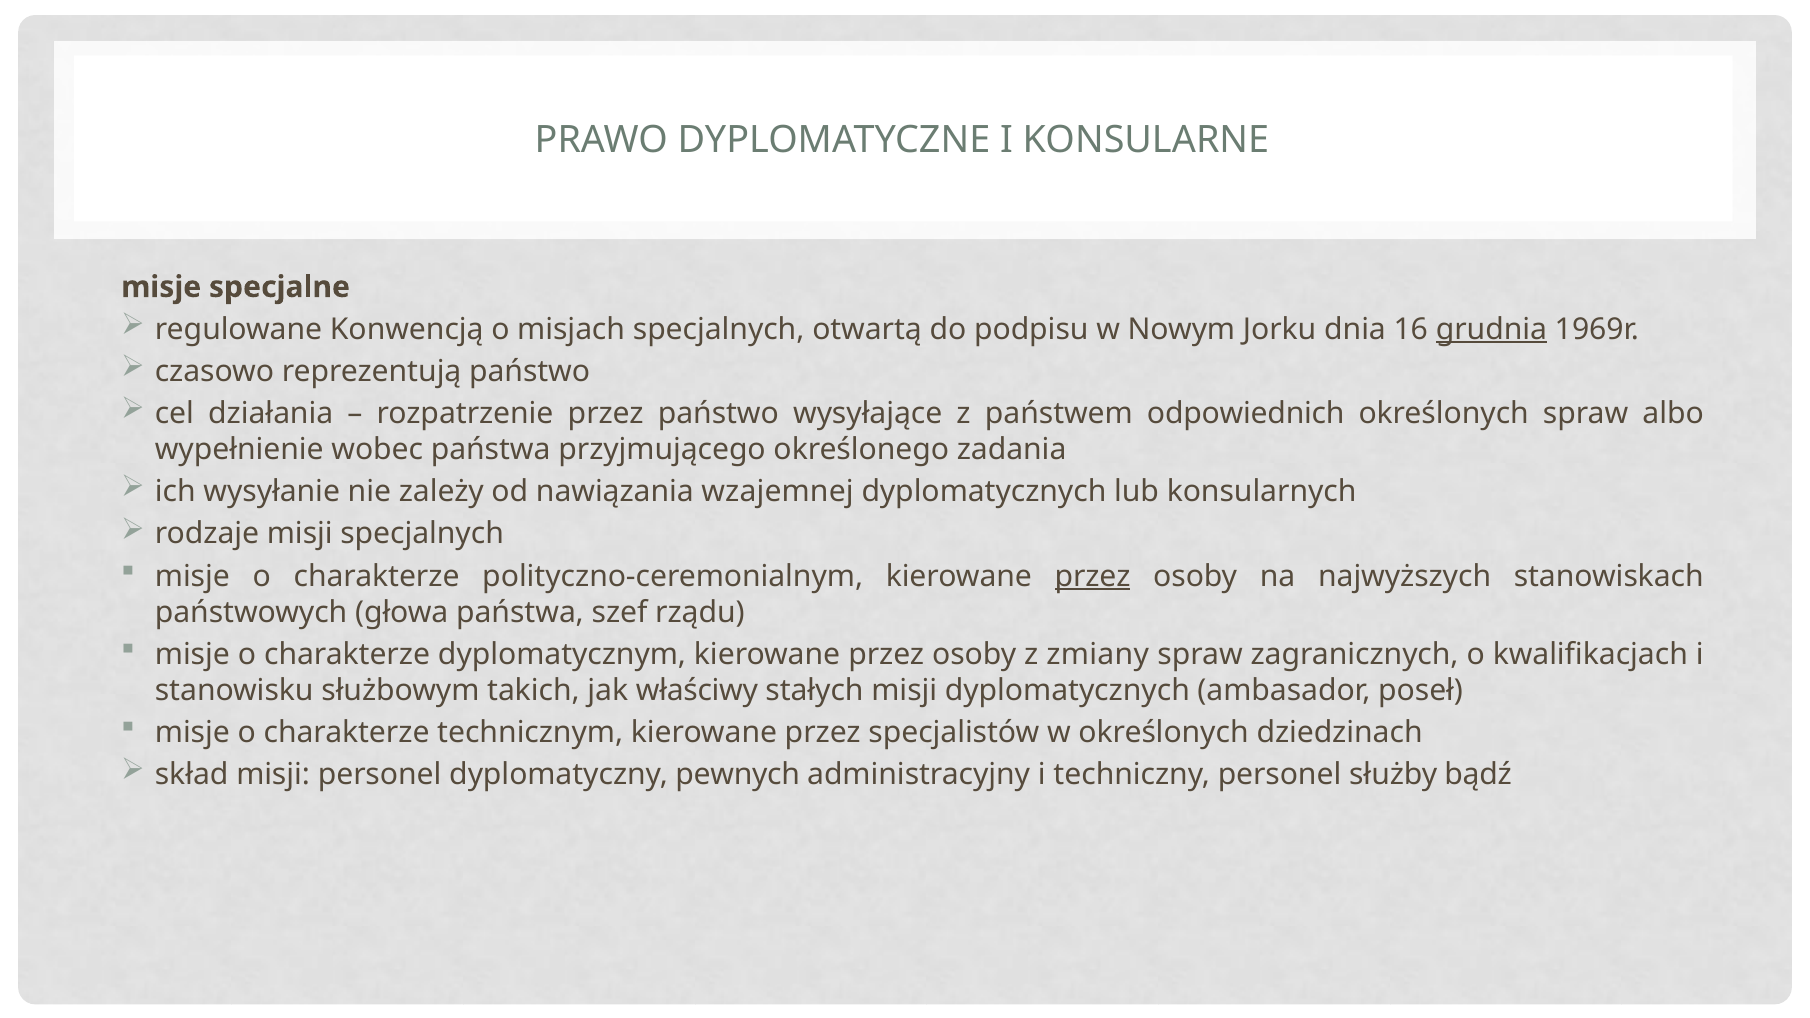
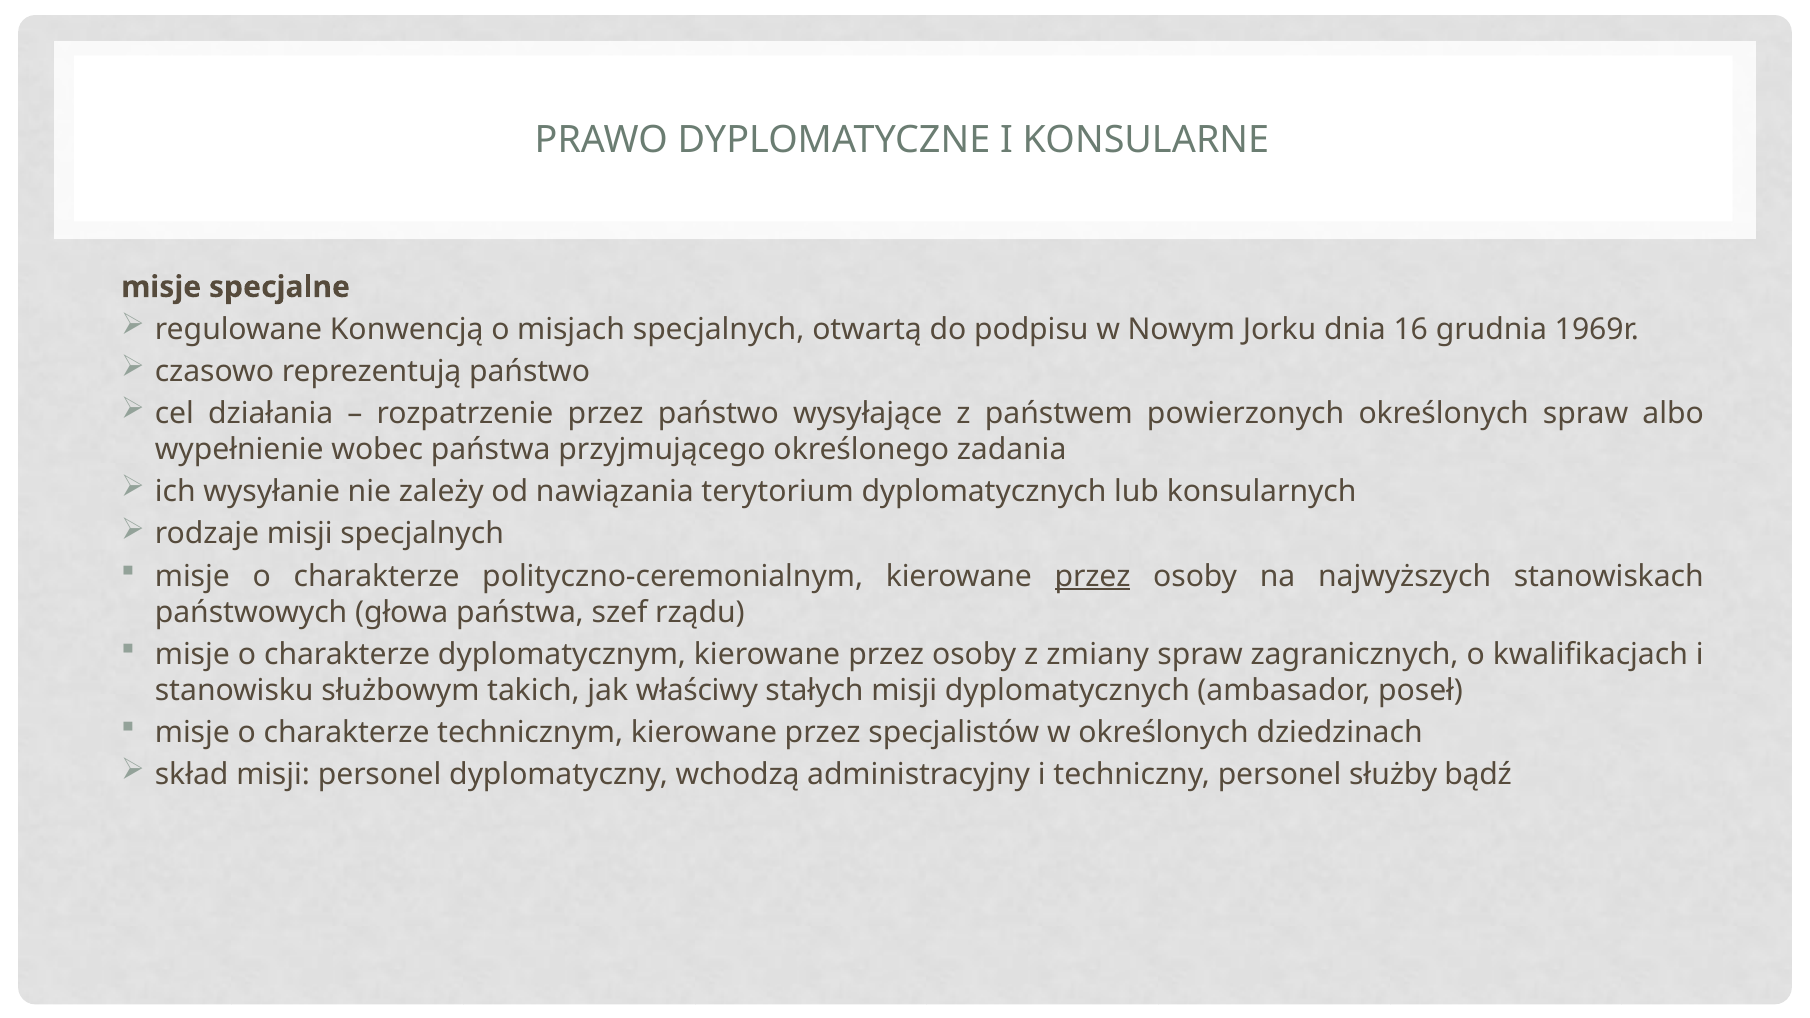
grudnia underline: present -> none
odpowiednich: odpowiednich -> powierzonych
wzajemnej: wzajemnej -> terytorium
pewnych: pewnych -> wchodzą
